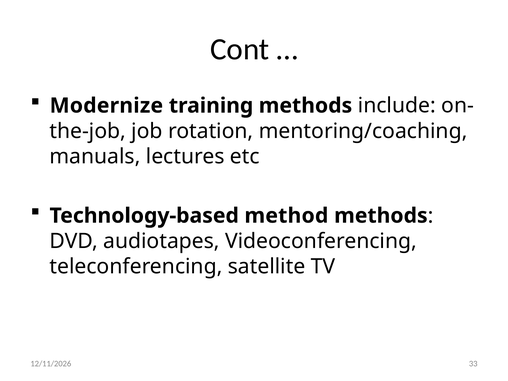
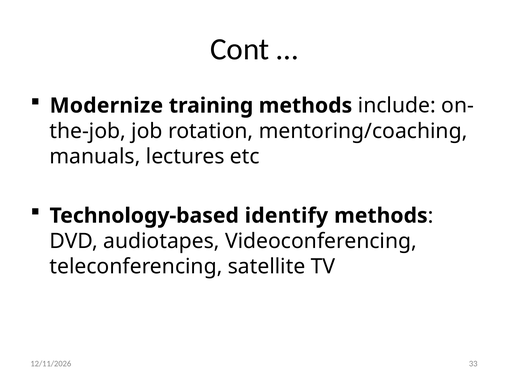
method: method -> identify
